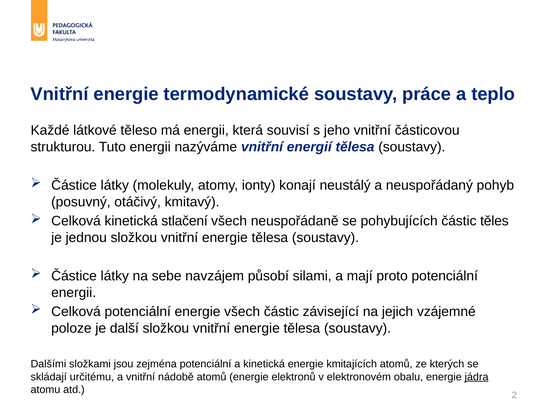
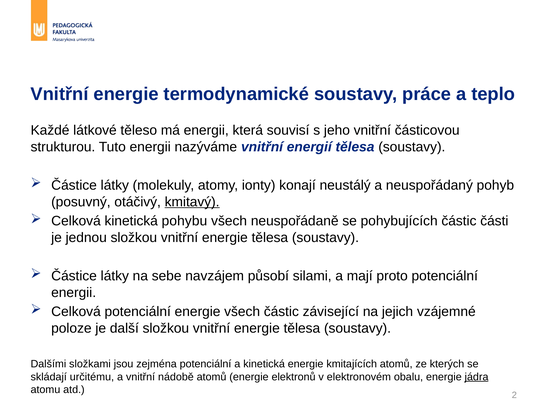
kmitavý underline: none -> present
stlačení: stlačení -> pohybu
těles: těles -> části
